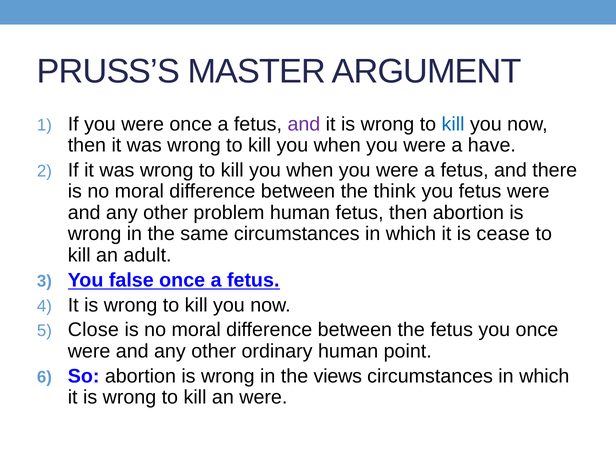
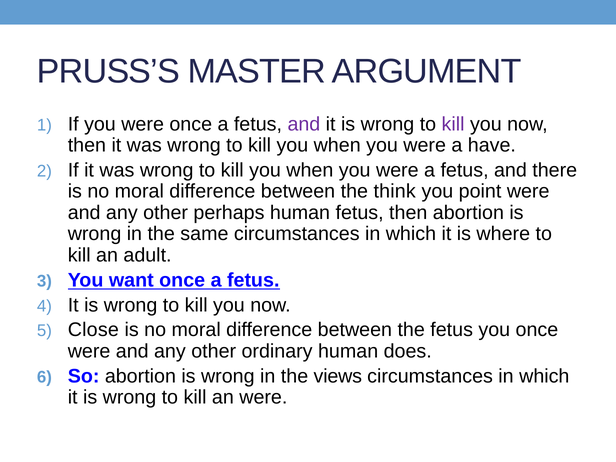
kill at (453, 124) colour: blue -> purple
you fetus: fetus -> point
problem: problem -> perhaps
cease: cease -> where
false: false -> want
point: point -> does
